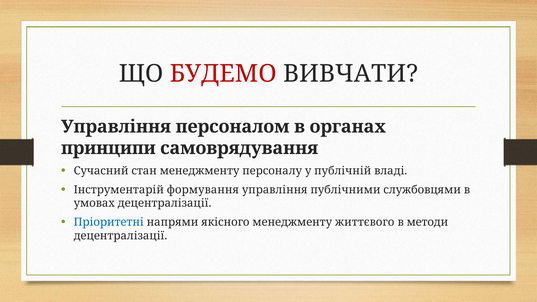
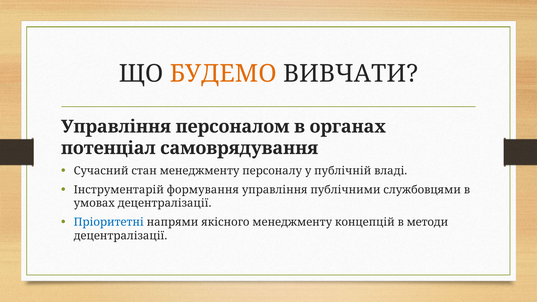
БУДЕМО colour: red -> orange
принципи: принципи -> потенціал
життєвого: життєвого -> концепцій
